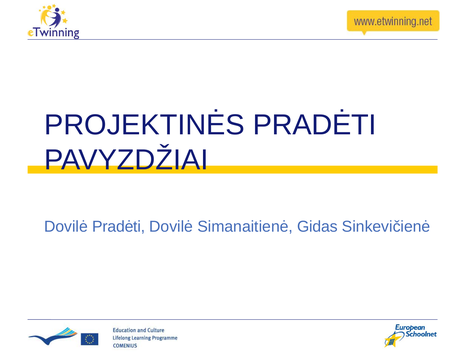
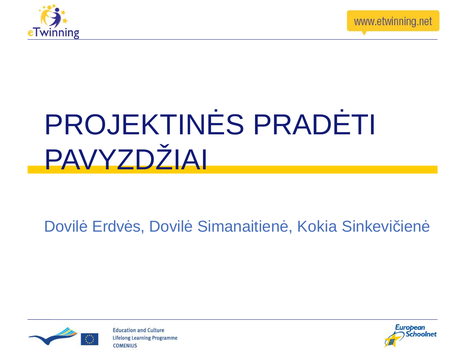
Dovilė Pradėti: Pradėti -> Erdvės
Gidas: Gidas -> Kokia
